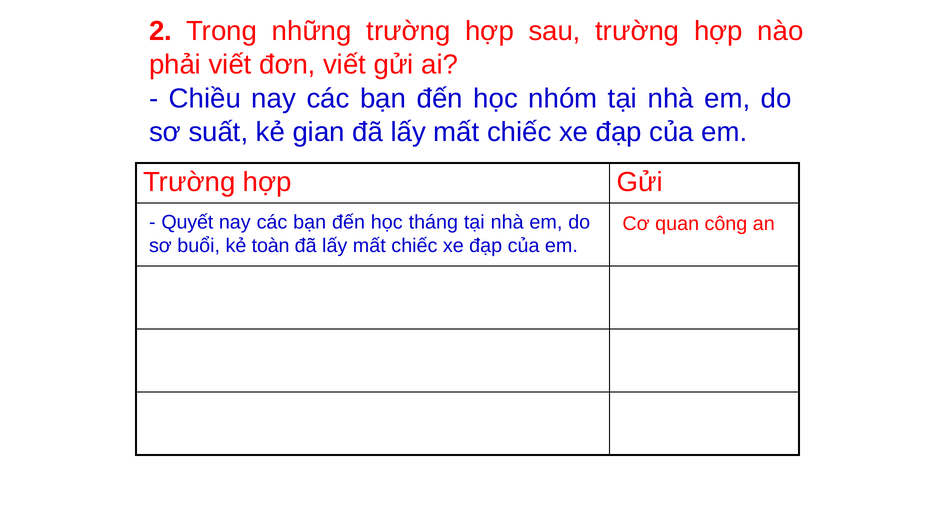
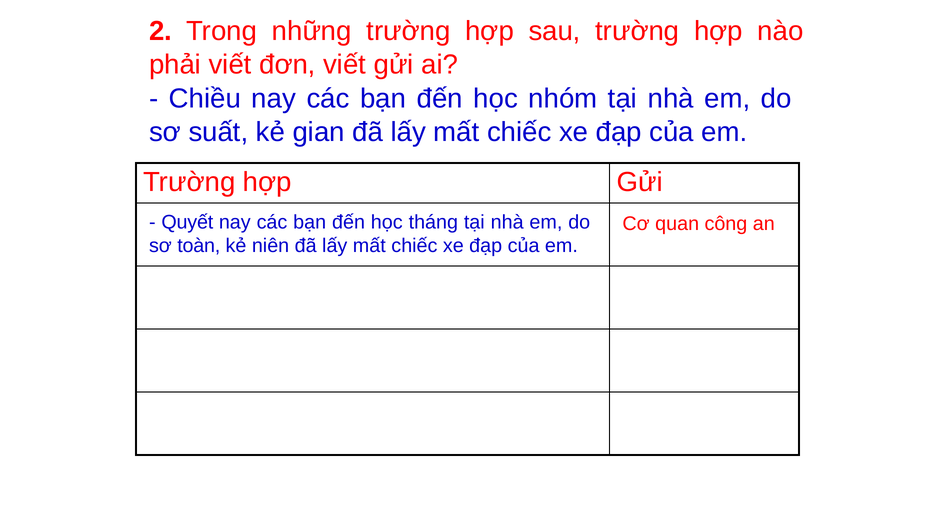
buổi: buổi -> toàn
toàn: toàn -> niên
